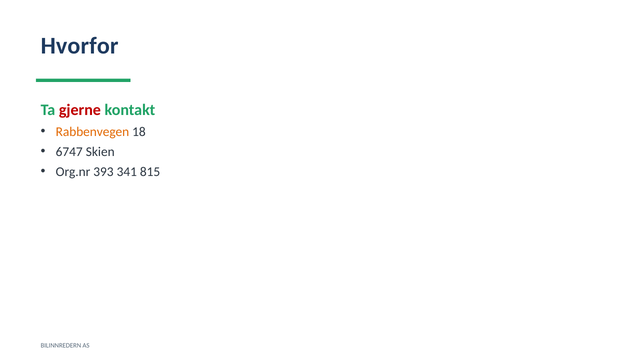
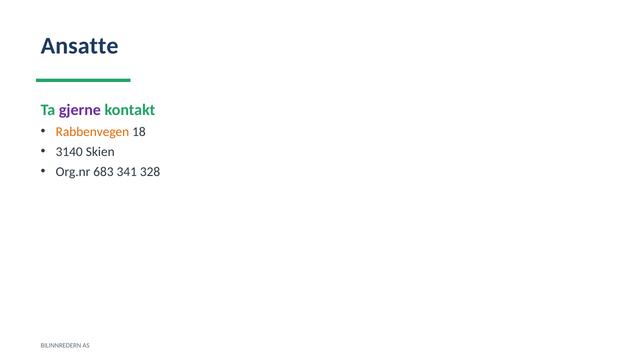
Hvorfor: Hvorfor -> Ansatte
gjerne colour: red -> purple
6747: 6747 -> 3140
393: 393 -> 683
815: 815 -> 328
